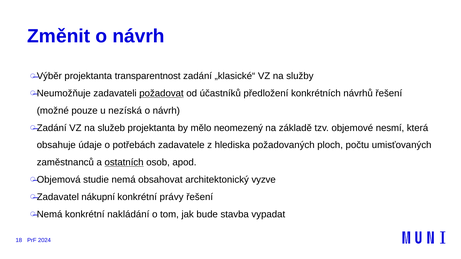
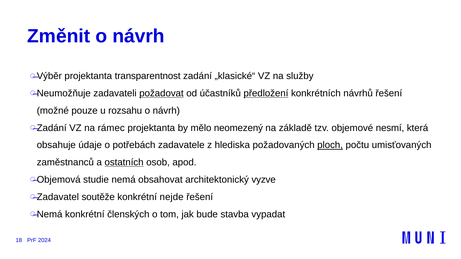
předložení underline: none -> present
nezíská: nezíská -> rozsahu
služeb: služeb -> rámec
ploch underline: none -> present
nákupní: nákupní -> soutěže
právy: právy -> nejde
nakládání: nakládání -> členských
